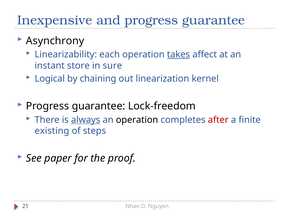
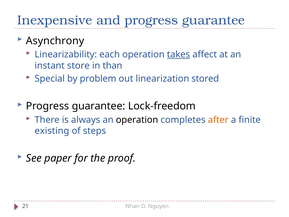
sure: sure -> than
Logical: Logical -> Special
chaining: chaining -> problem
kernel: kernel -> stored
always underline: present -> none
after colour: red -> orange
